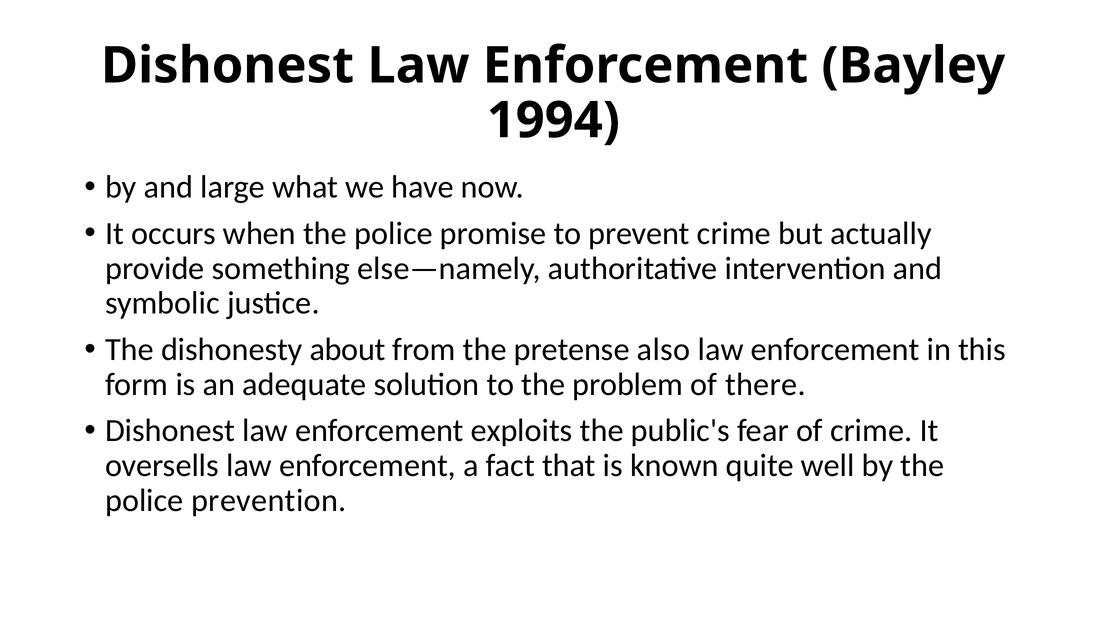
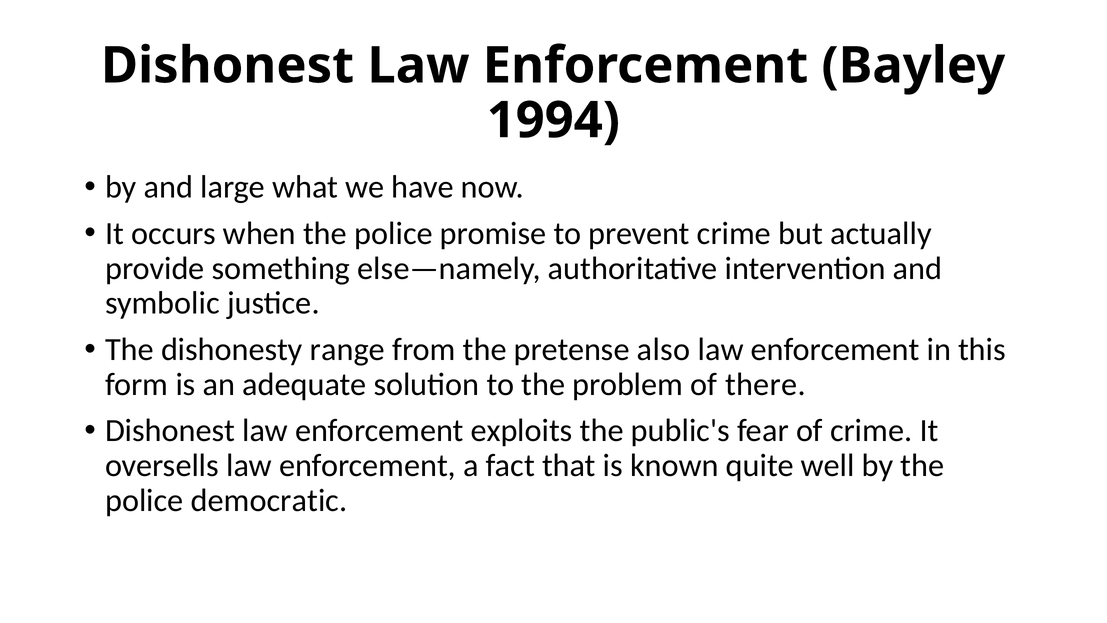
about: about -> range
prevention: prevention -> democratic
